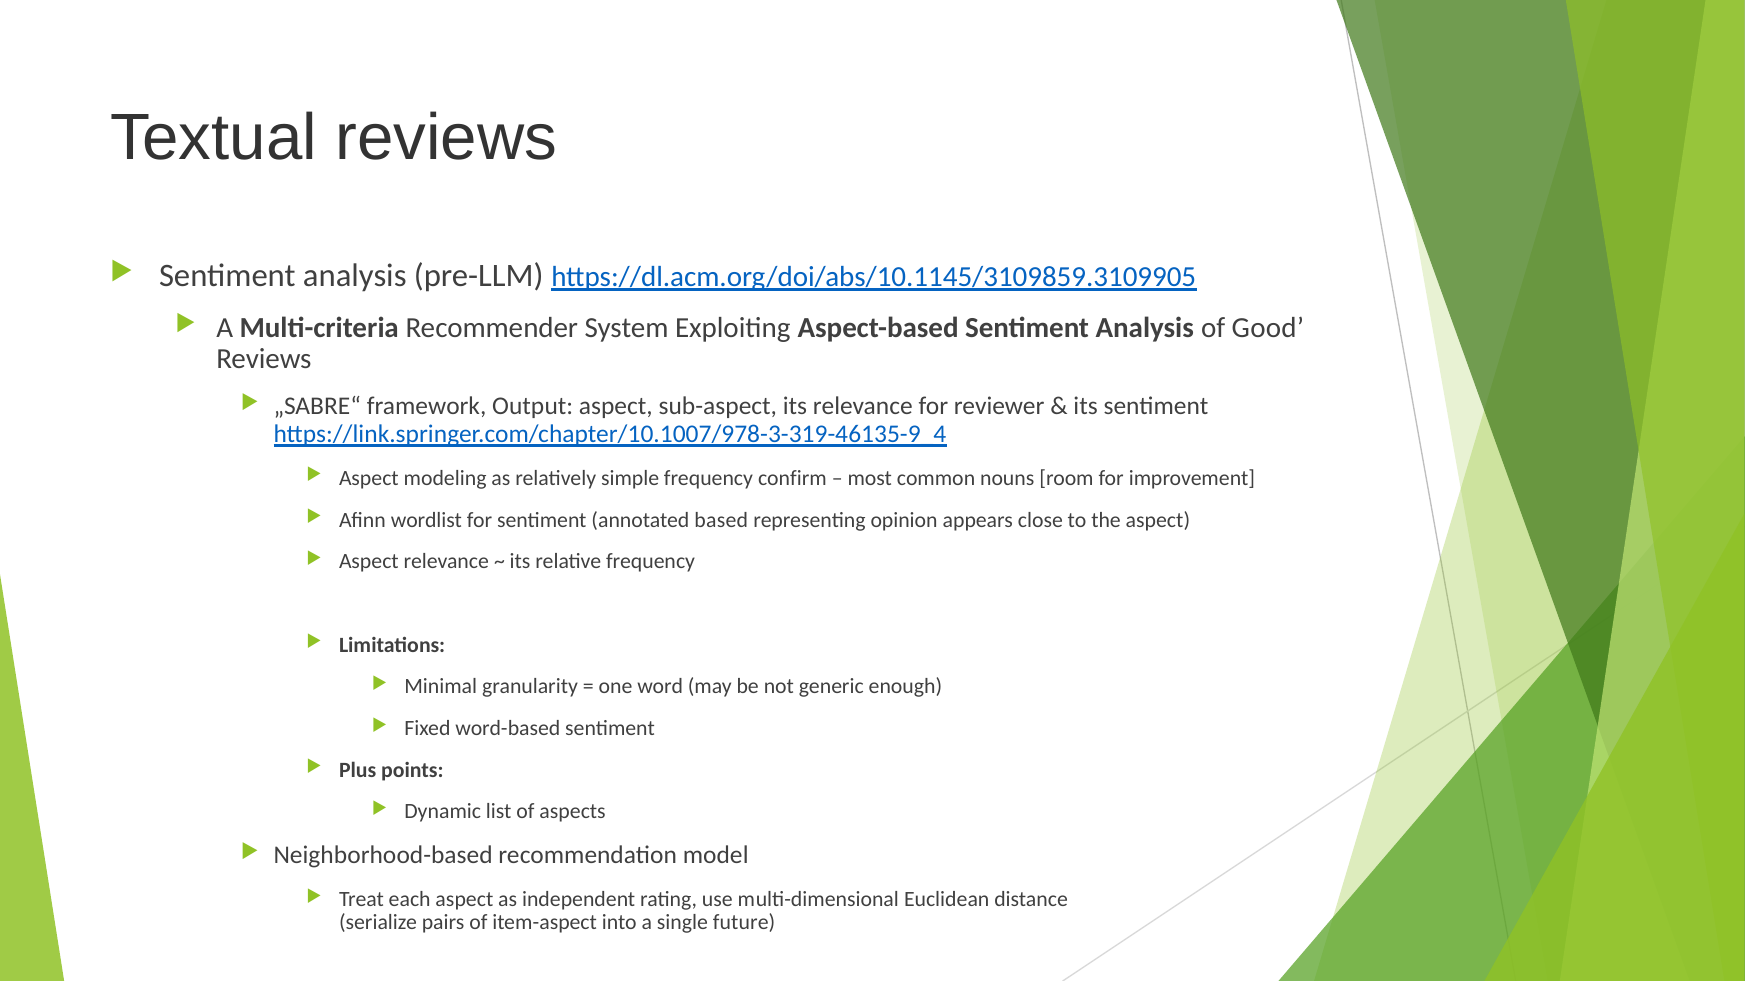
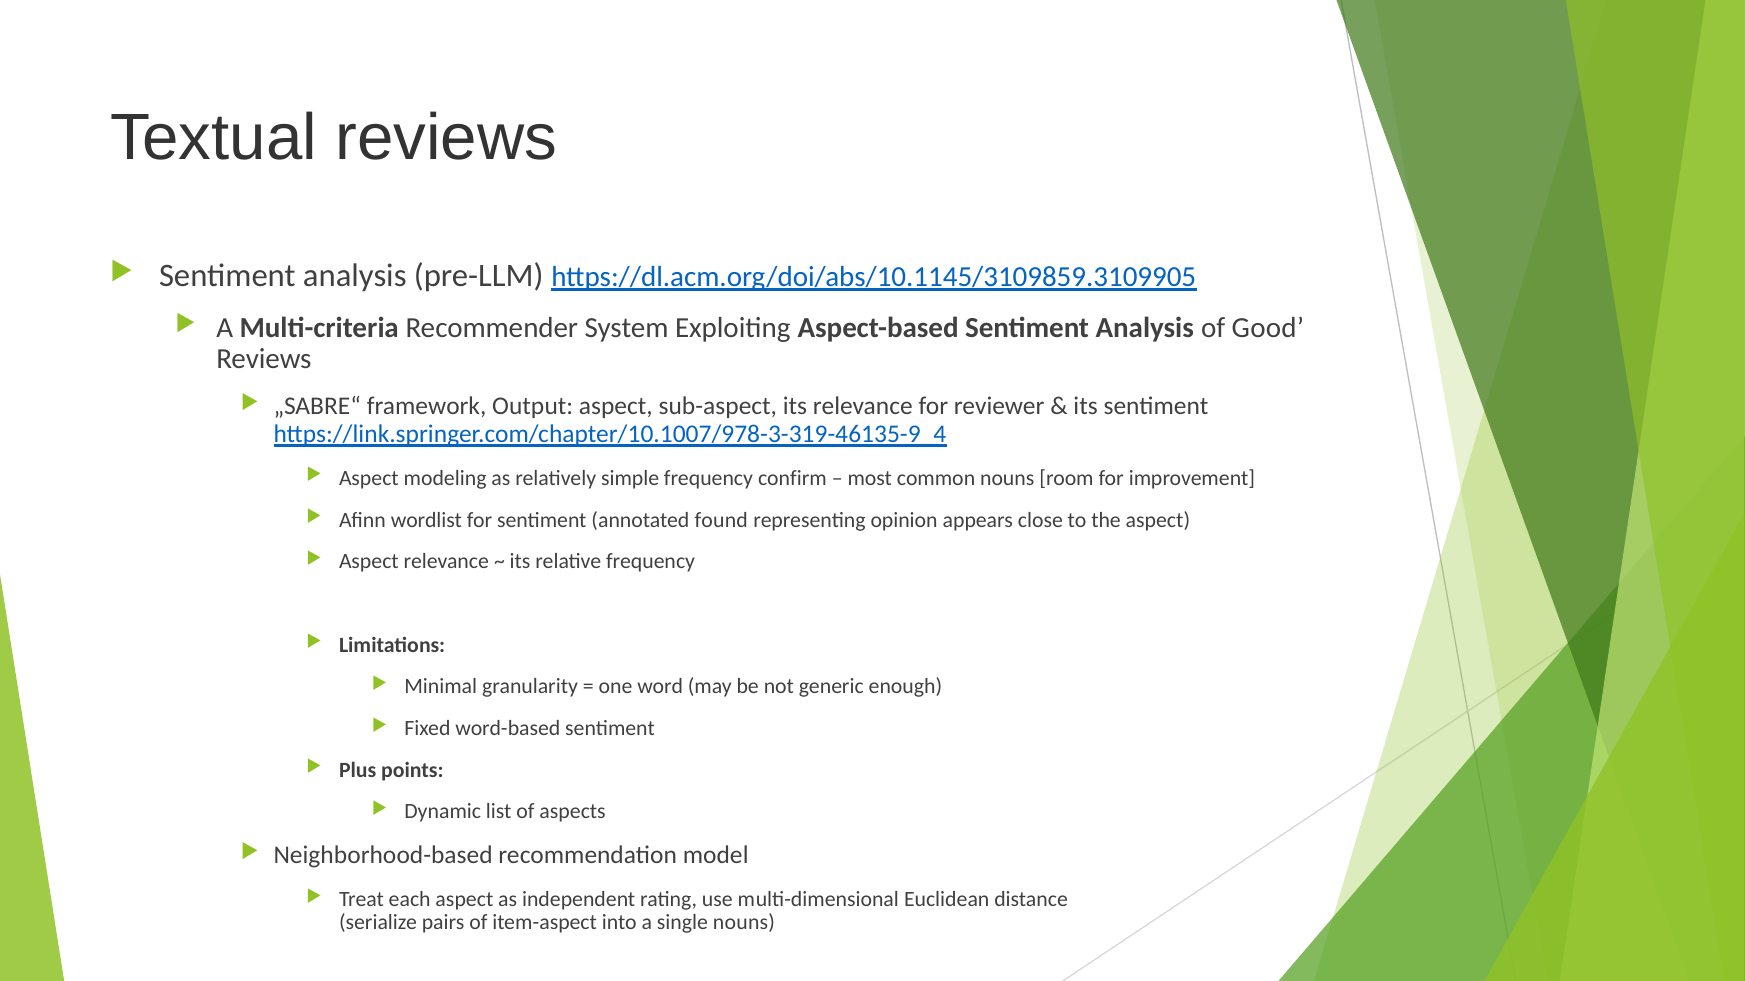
based: based -> found
single future: future -> nouns
